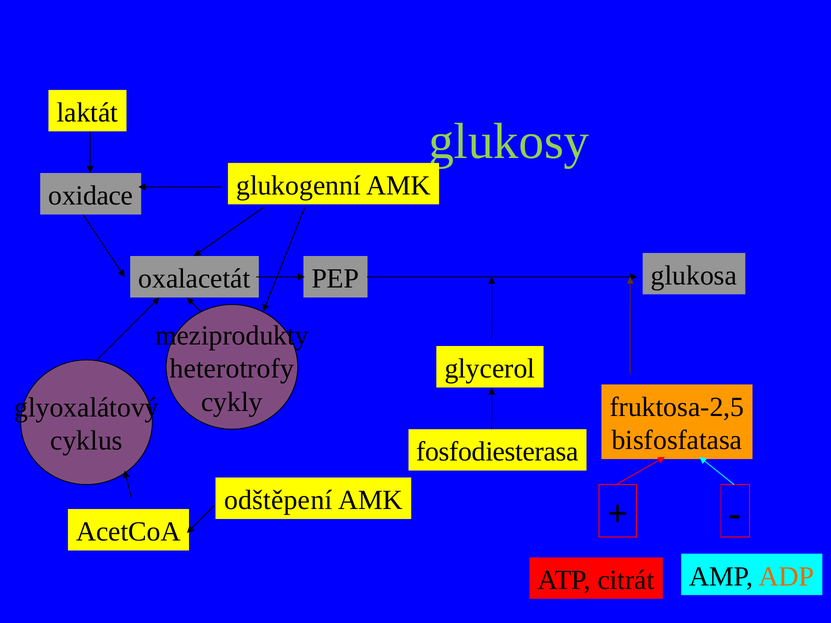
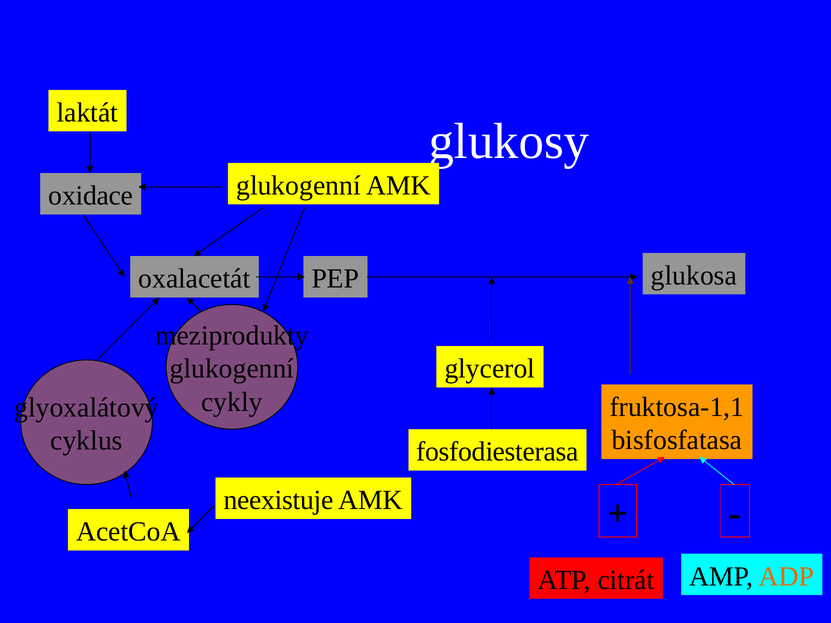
glukosy colour: light green -> white
heterotrofy at (232, 369): heterotrofy -> glukogenní
fruktosa-2,5: fruktosa-2,5 -> fruktosa-1,1
odštěpení: odštěpení -> neexistuje
